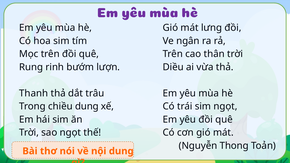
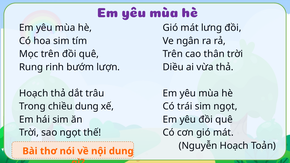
Thanh at (34, 93): Thanh -> Hoạch
Nguyễn Thong: Thong -> Hoạch
